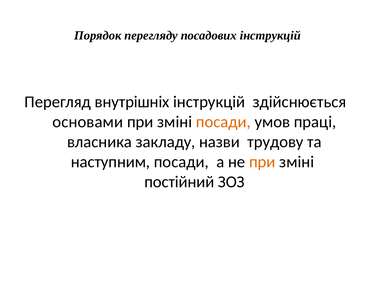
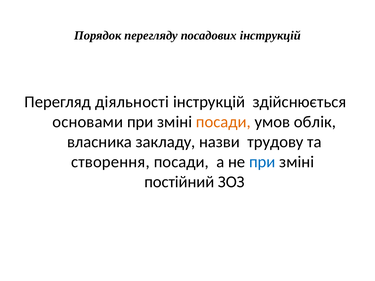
внутрішніх: внутрішніх -> дiяльностi
працi: працi -> облік
наступним: наступним -> створення
при at (262, 162) colour: orange -> blue
